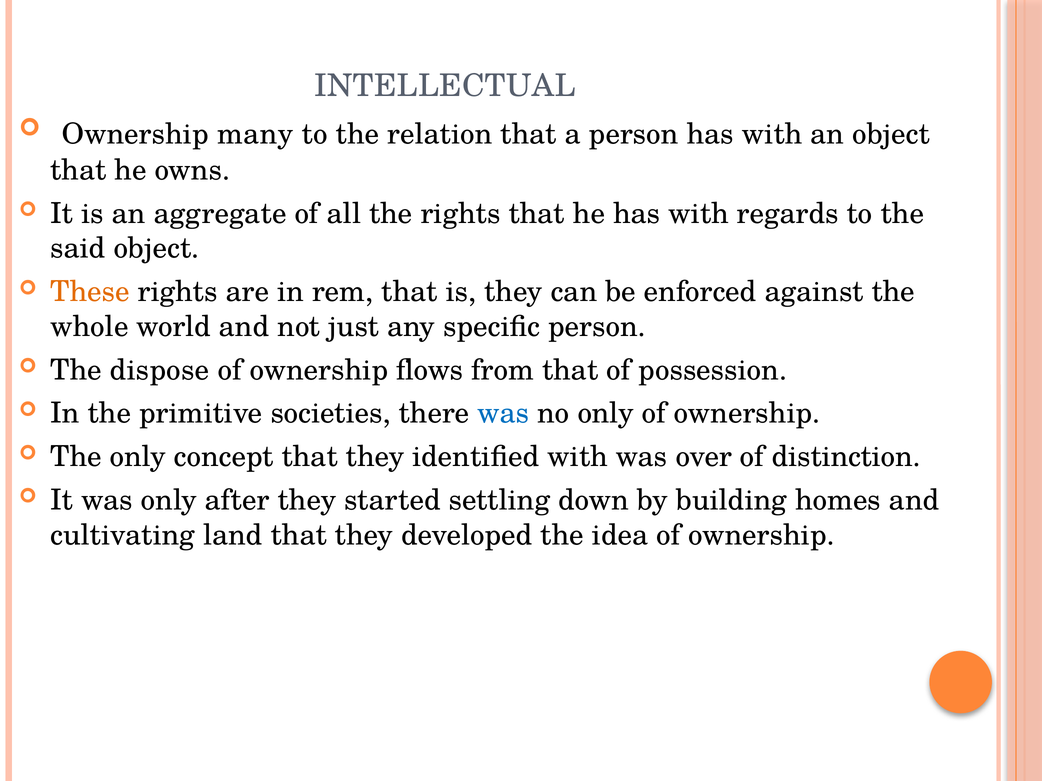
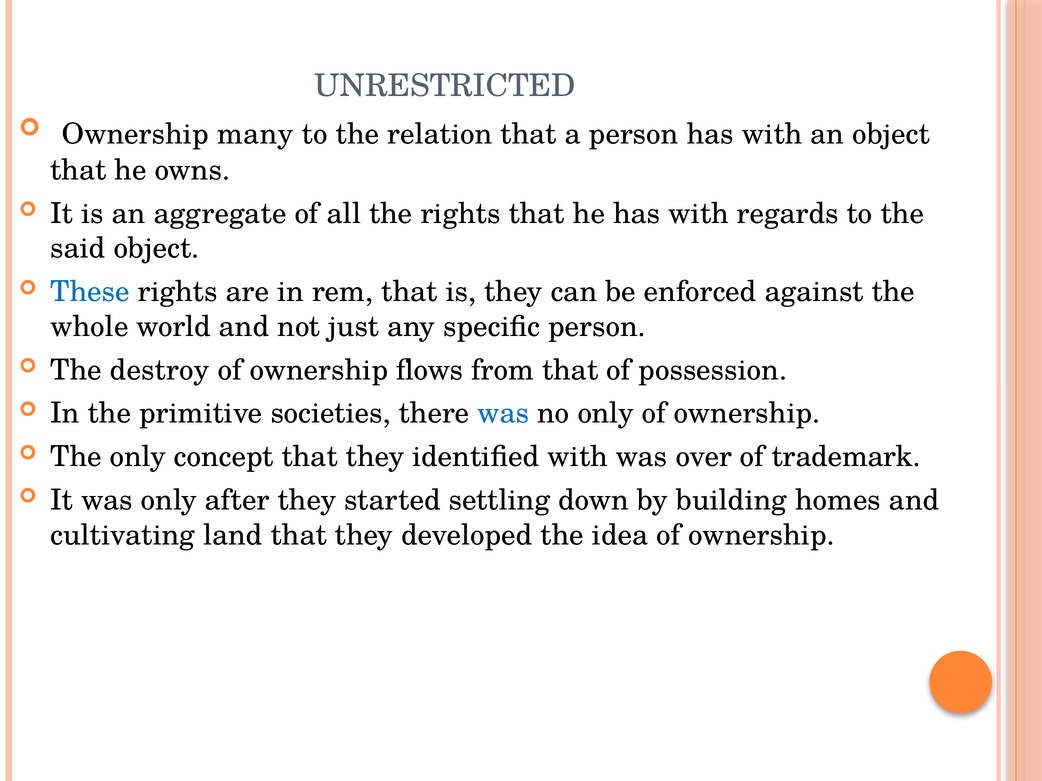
INTELLECTUAL: INTELLECTUAL -> UNRESTRICTED
These colour: orange -> blue
dispose: dispose -> destroy
distinction: distinction -> trademark
